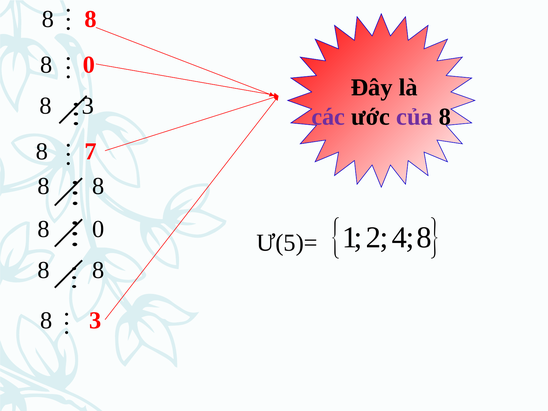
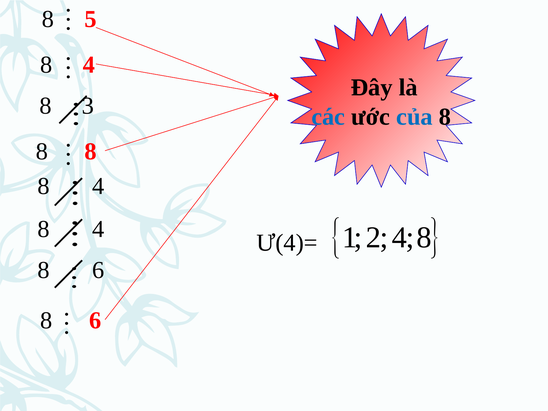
8 at (91, 19): 8 -> 5
0 at (89, 65): 0 -> 4
các colour: purple -> blue
của colour: purple -> blue
8 7: 7 -> 8
8 at (98, 186): 8 -> 4
0 at (98, 229): 0 -> 4
Ư(5)=: Ư(5)= -> Ư(4)=
8 at (98, 270): 8 -> 6
3 at (95, 320): 3 -> 6
